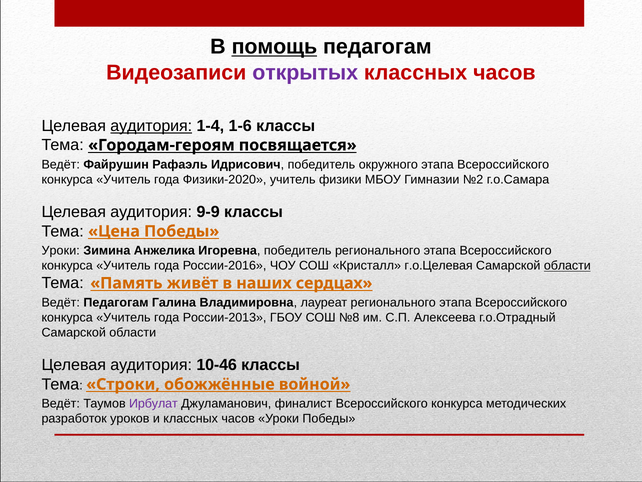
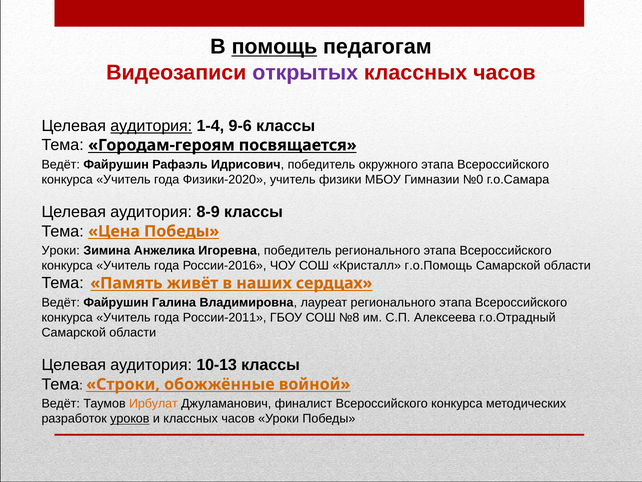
1-6: 1-6 -> 9-6
№2: №2 -> №0
9-9: 9-9 -> 8-9
г.о.Целевая: г.о.Целевая -> г.о.Помощь
области at (567, 266) underline: present -> none
Педагогам at (116, 302): Педагогам -> Файрушин
России-2013: России-2013 -> России-2011
10-46: 10-46 -> 10-13
Ирбулат colour: purple -> orange
уроков underline: none -> present
